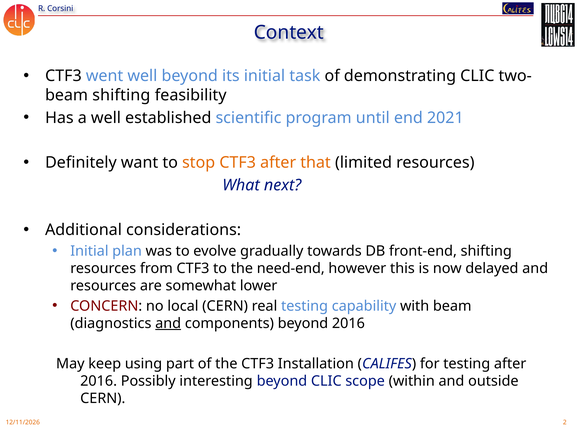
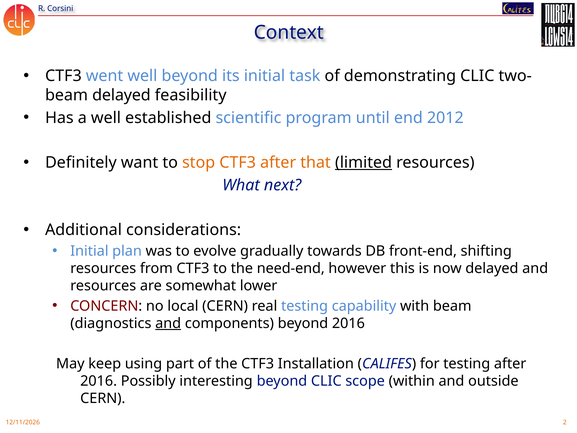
beam shifting: shifting -> delayed
2021: 2021 -> 2012
limited underline: none -> present
